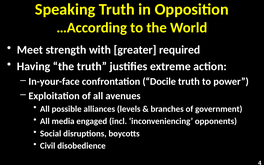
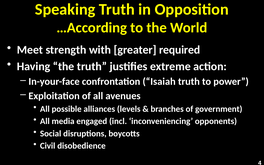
Docile: Docile -> Isaiah
